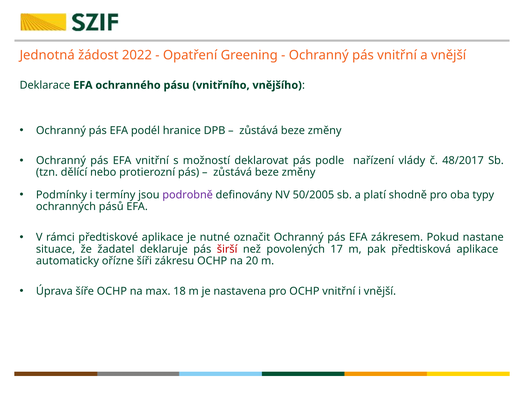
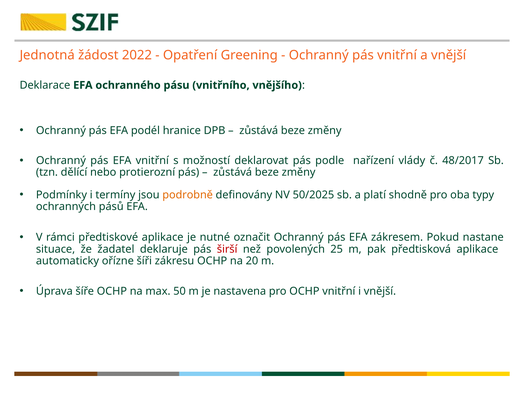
podrobně colour: purple -> orange
50/2005: 50/2005 -> 50/2025
17: 17 -> 25
18: 18 -> 50
